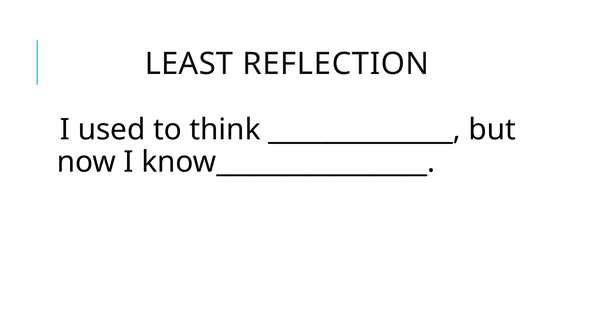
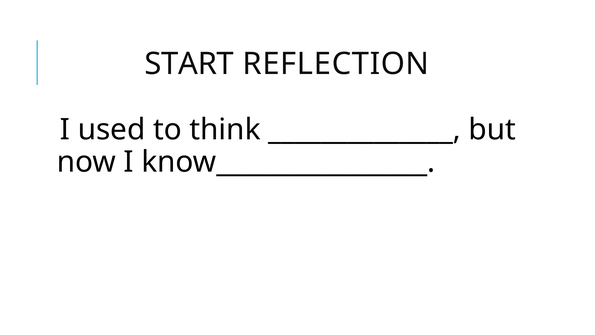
LEAST: LEAST -> START
